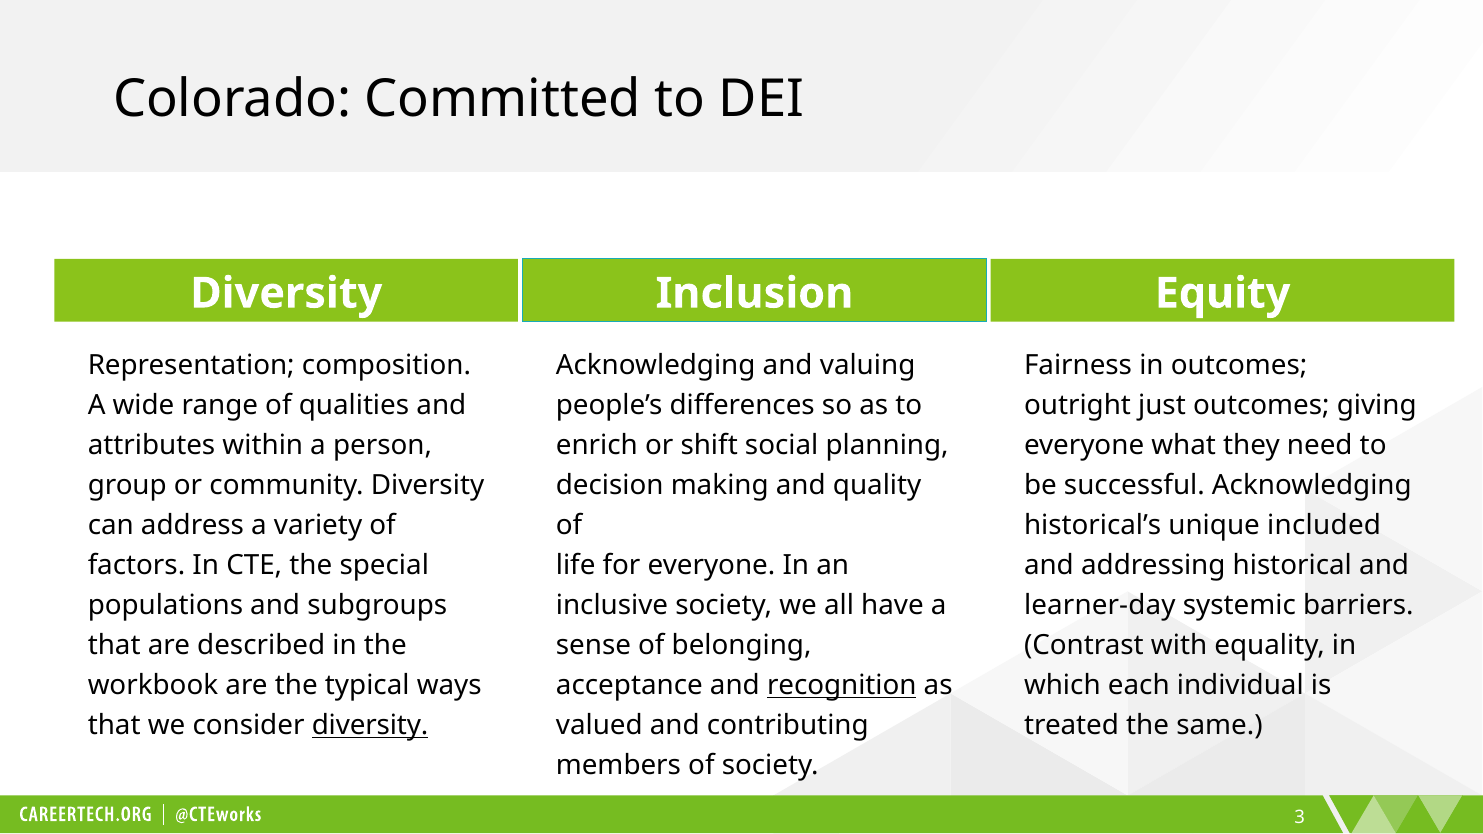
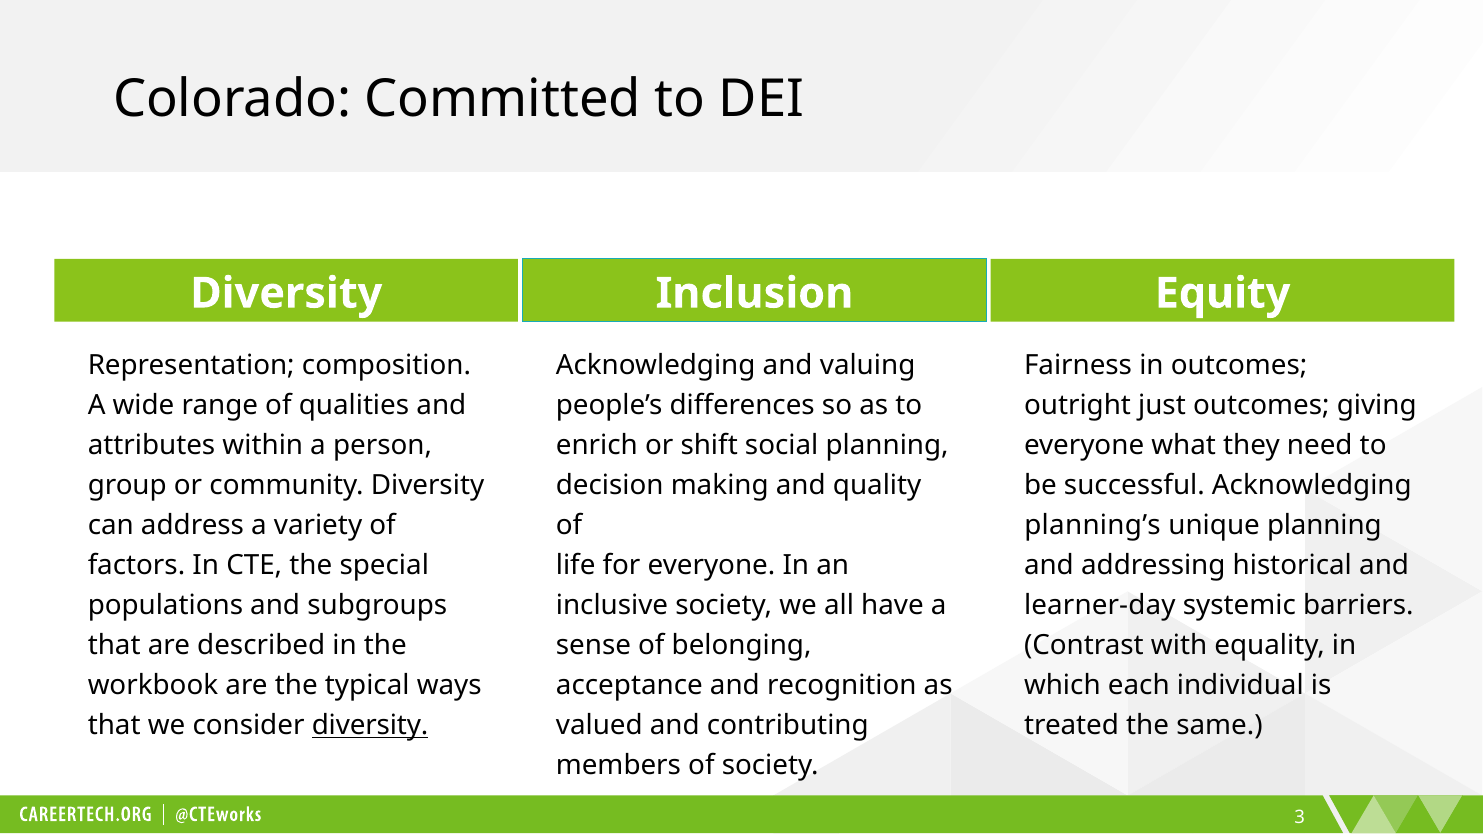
historical’s: historical’s -> planning’s
unique included: included -> planning
recognition underline: present -> none
